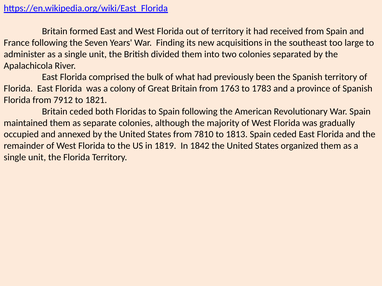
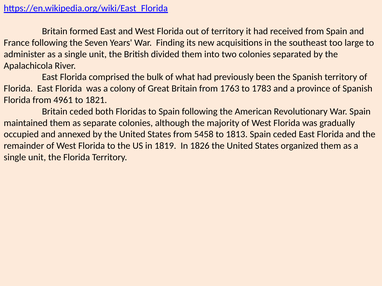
7912: 7912 -> 4961
7810: 7810 -> 5458
1842: 1842 -> 1826
